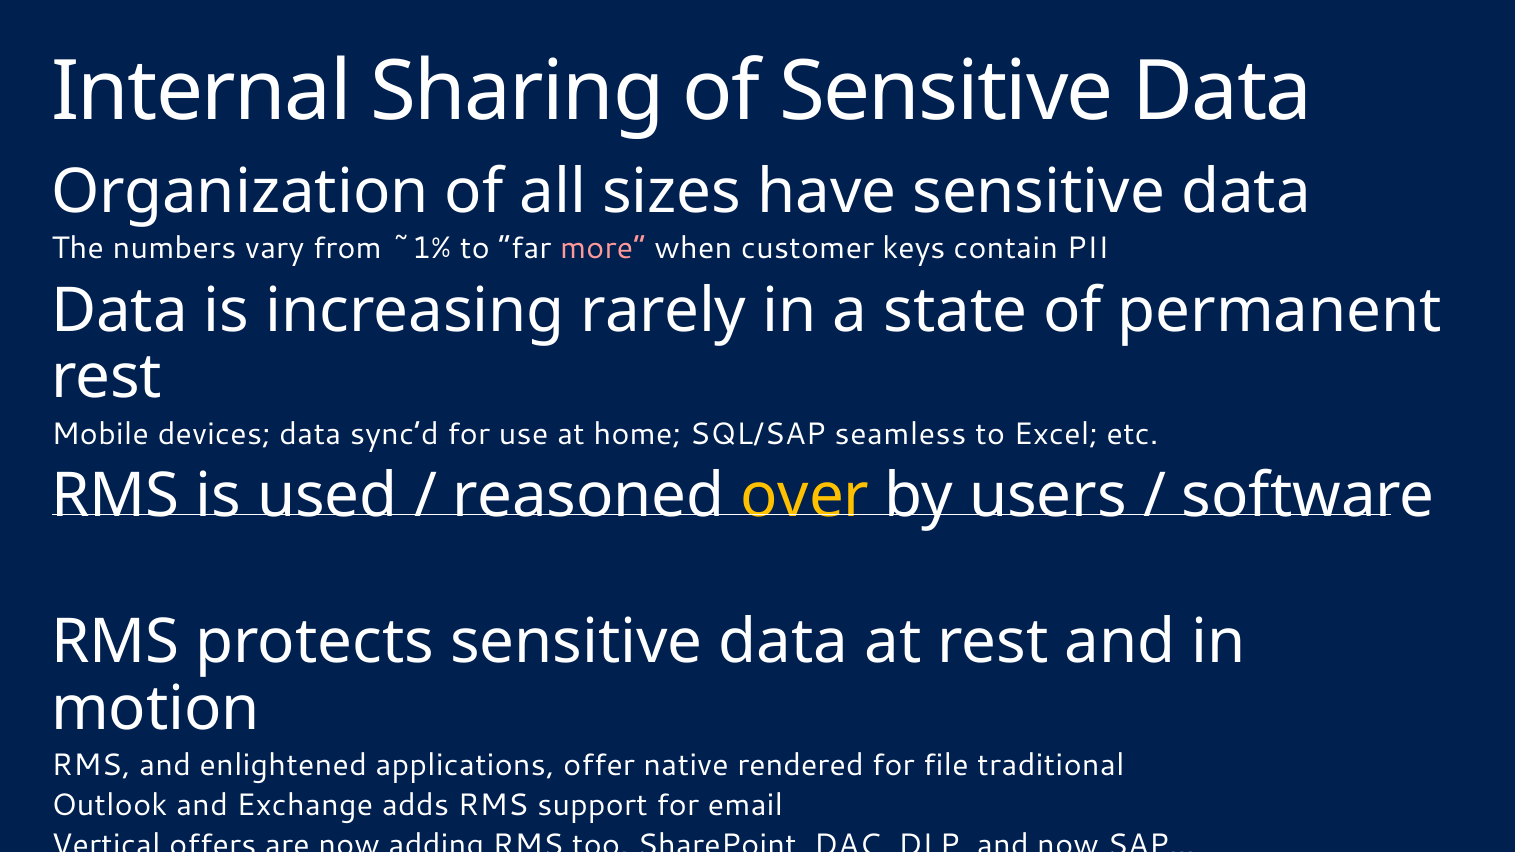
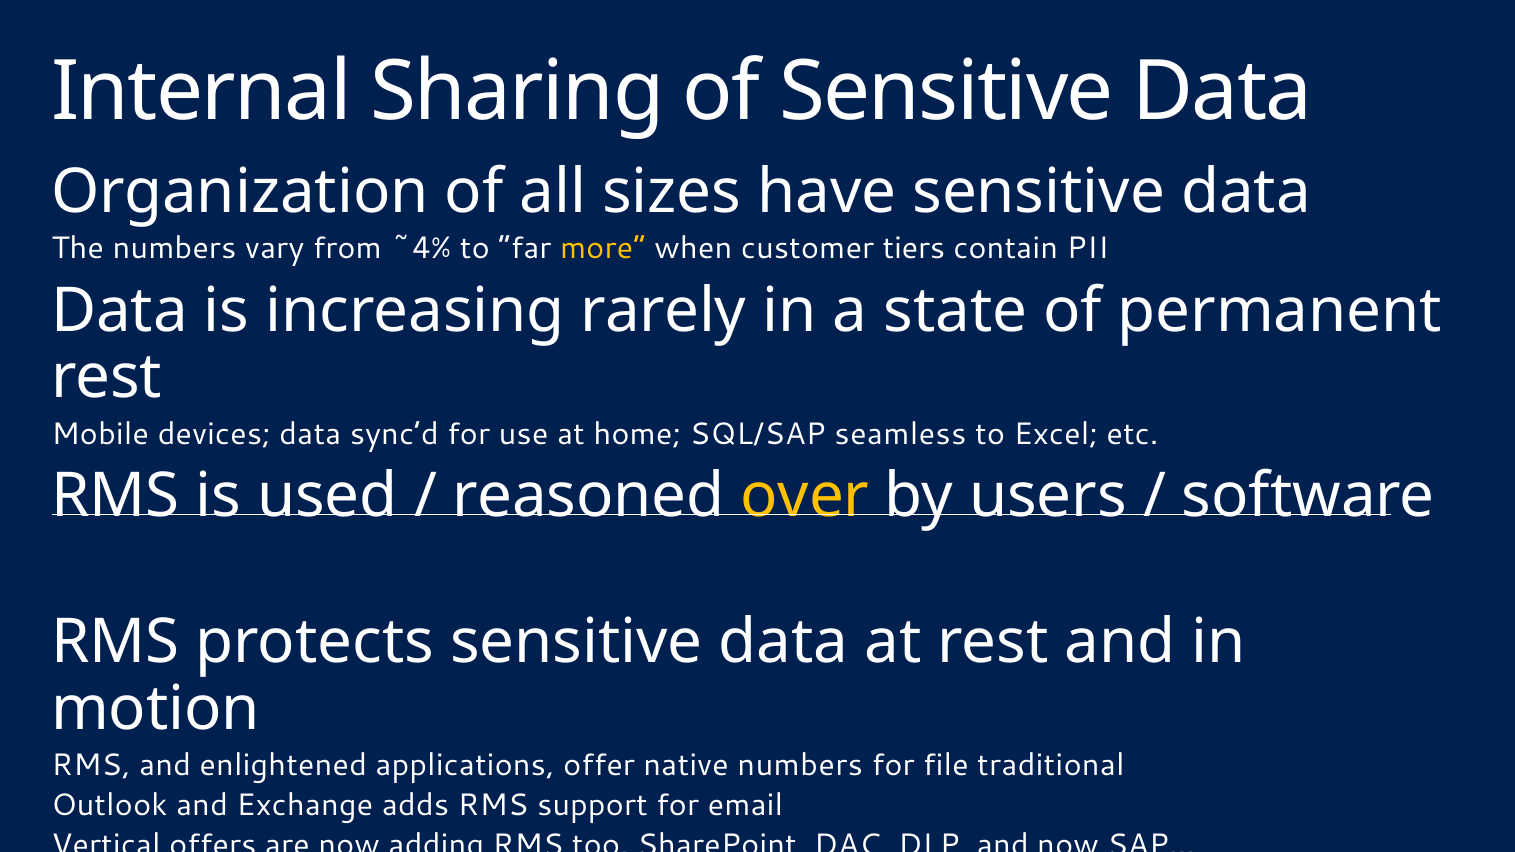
~1%: ~1% -> ~4%
more colour: pink -> yellow
keys: keys -> tiers
native rendered: rendered -> numbers
